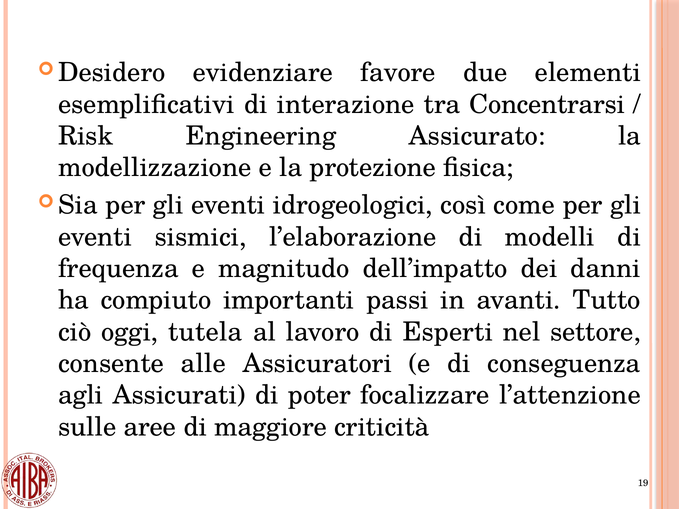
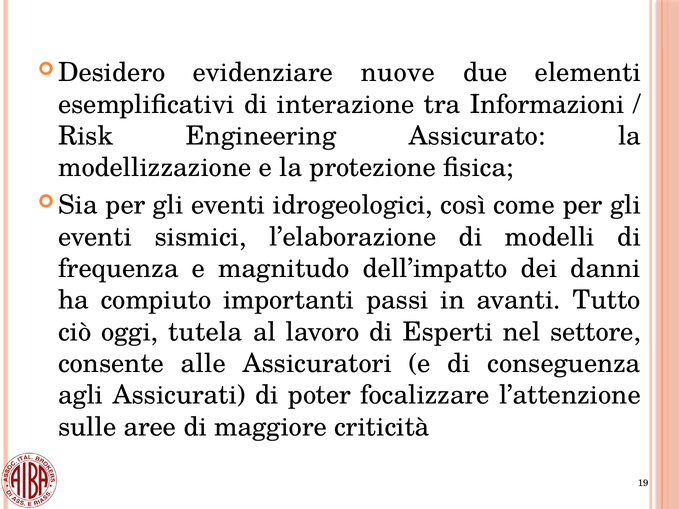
favore: favore -> nuove
Concentrarsi: Concentrarsi -> Informazioni
